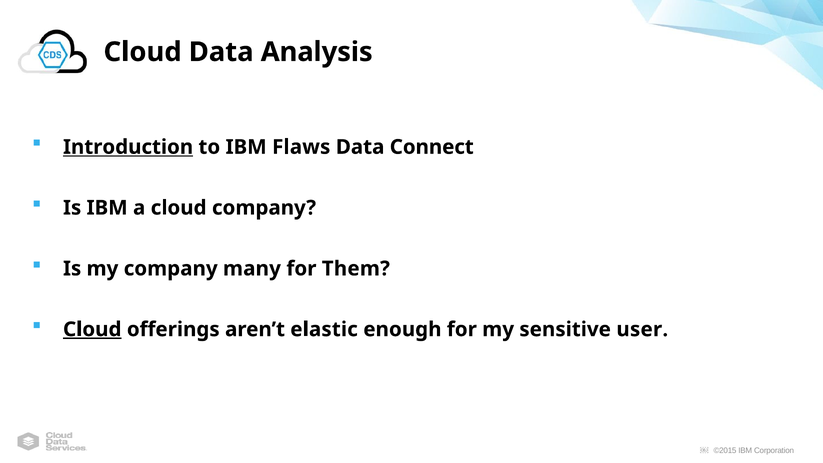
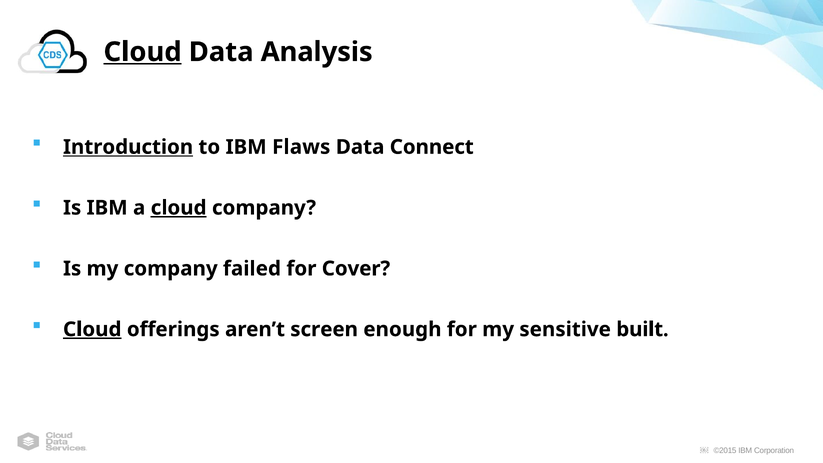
Cloud at (143, 52) underline: none -> present
cloud at (179, 208) underline: none -> present
many: many -> failed
Them: Them -> Cover
elastic: elastic -> screen
user: user -> built
